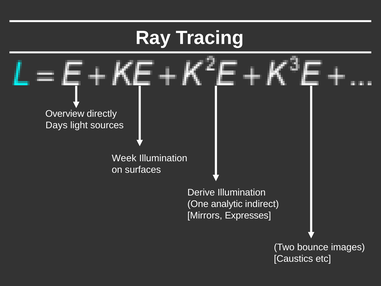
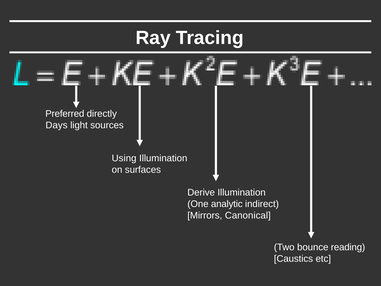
Overview: Overview -> Preferred
Week: Week -> Using
Expresses: Expresses -> Canonical
images: images -> reading
